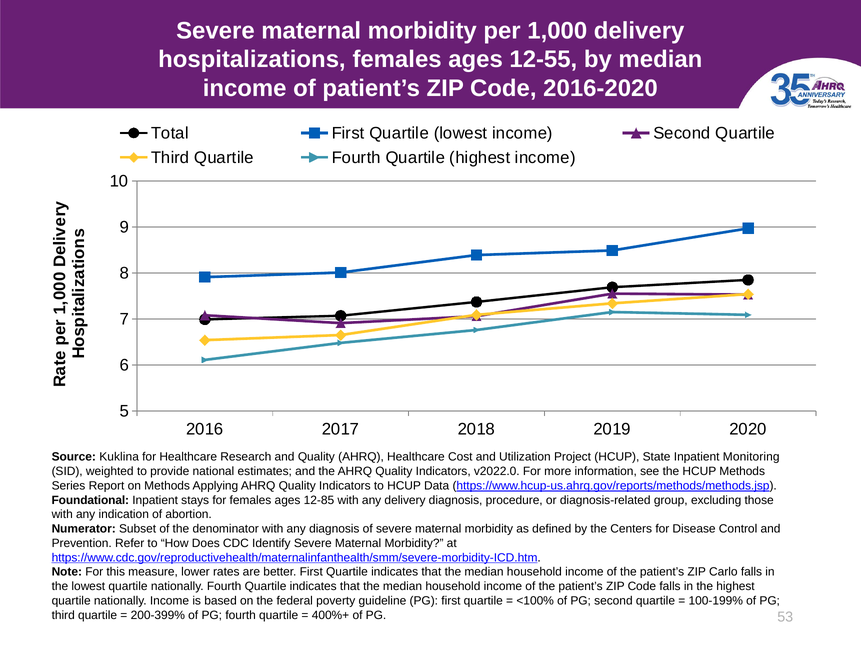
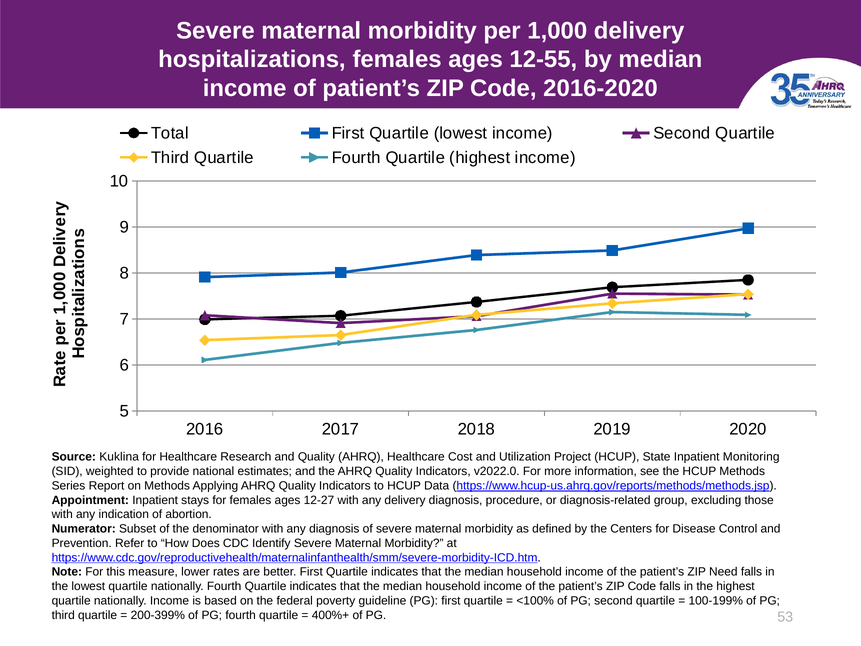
Foundational: Foundational -> Appointment
12-85: 12-85 -> 12-27
Carlo: Carlo -> Need
